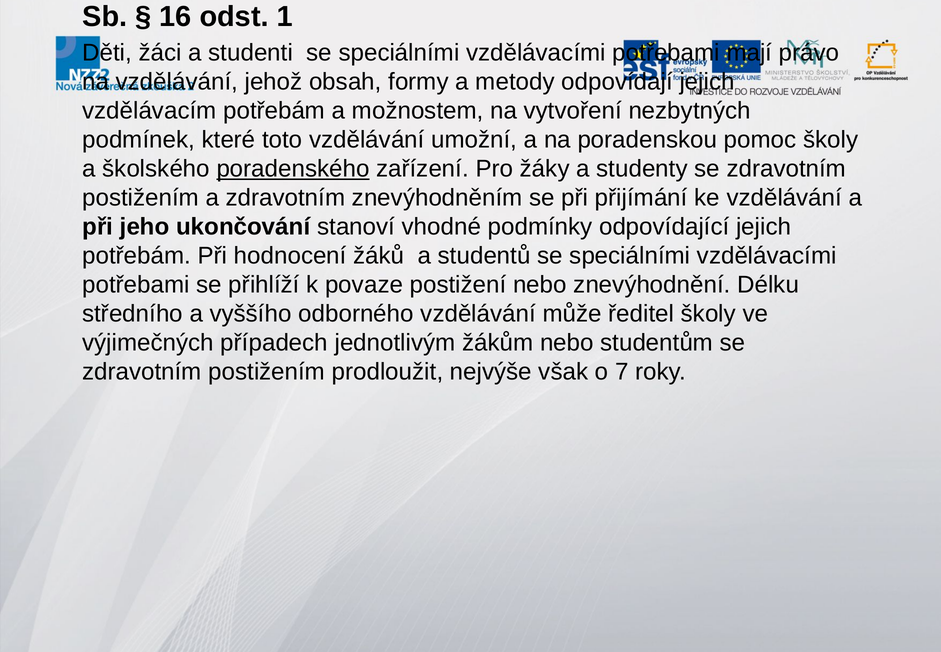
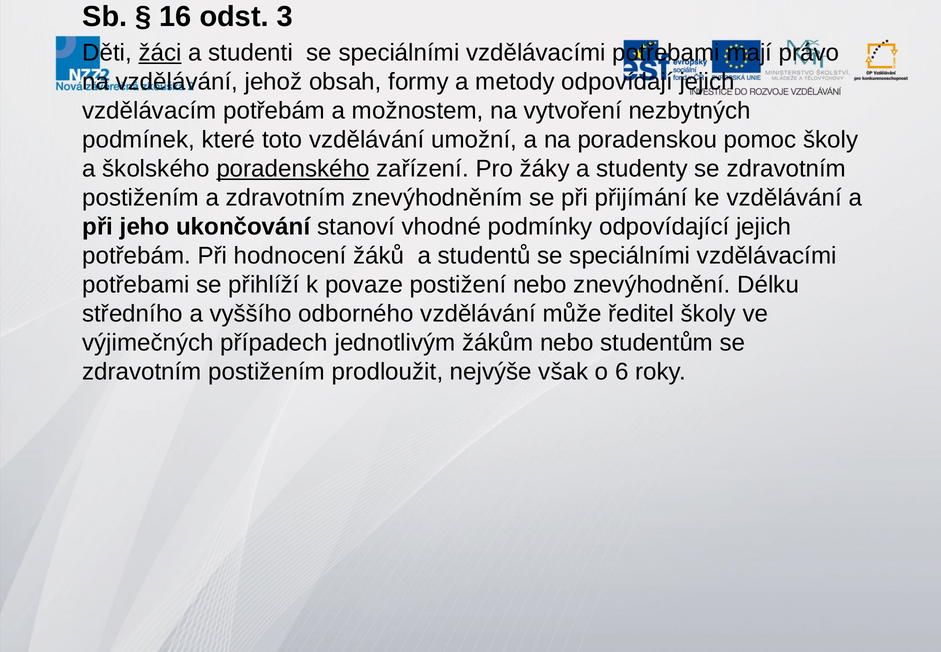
1: 1 -> 3
žáci underline: none -> present
7: 7 -> 6
